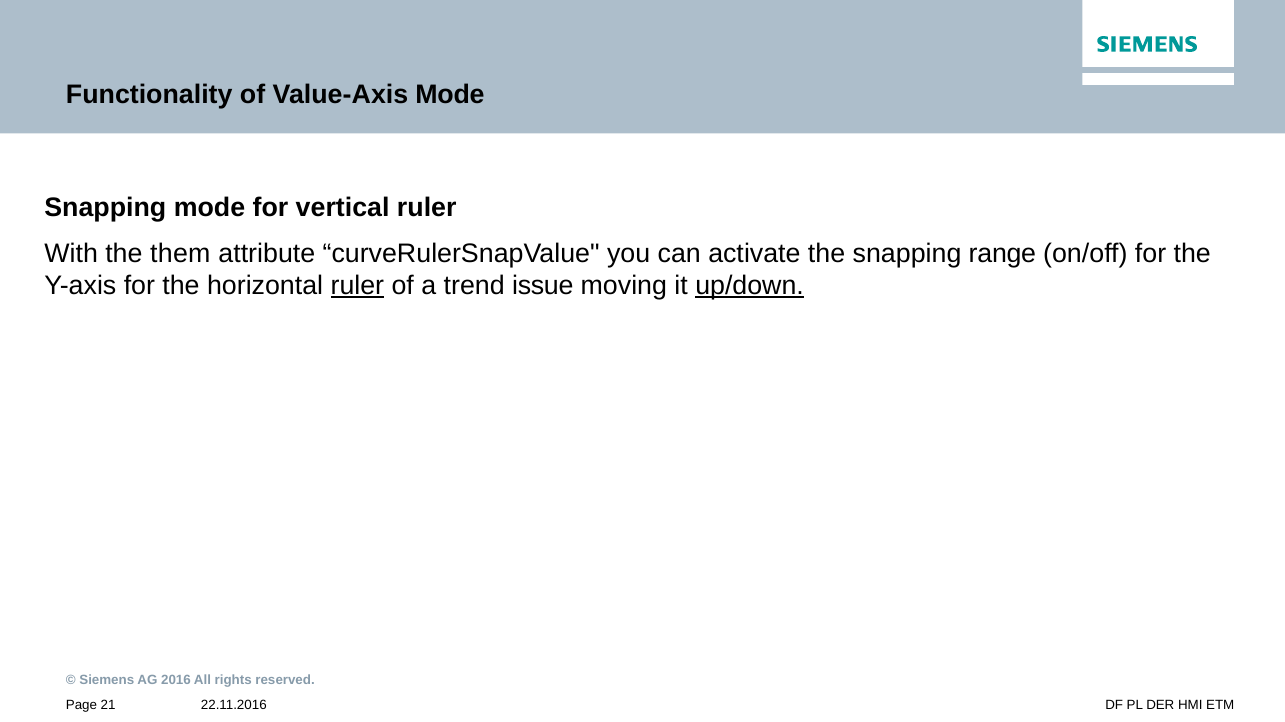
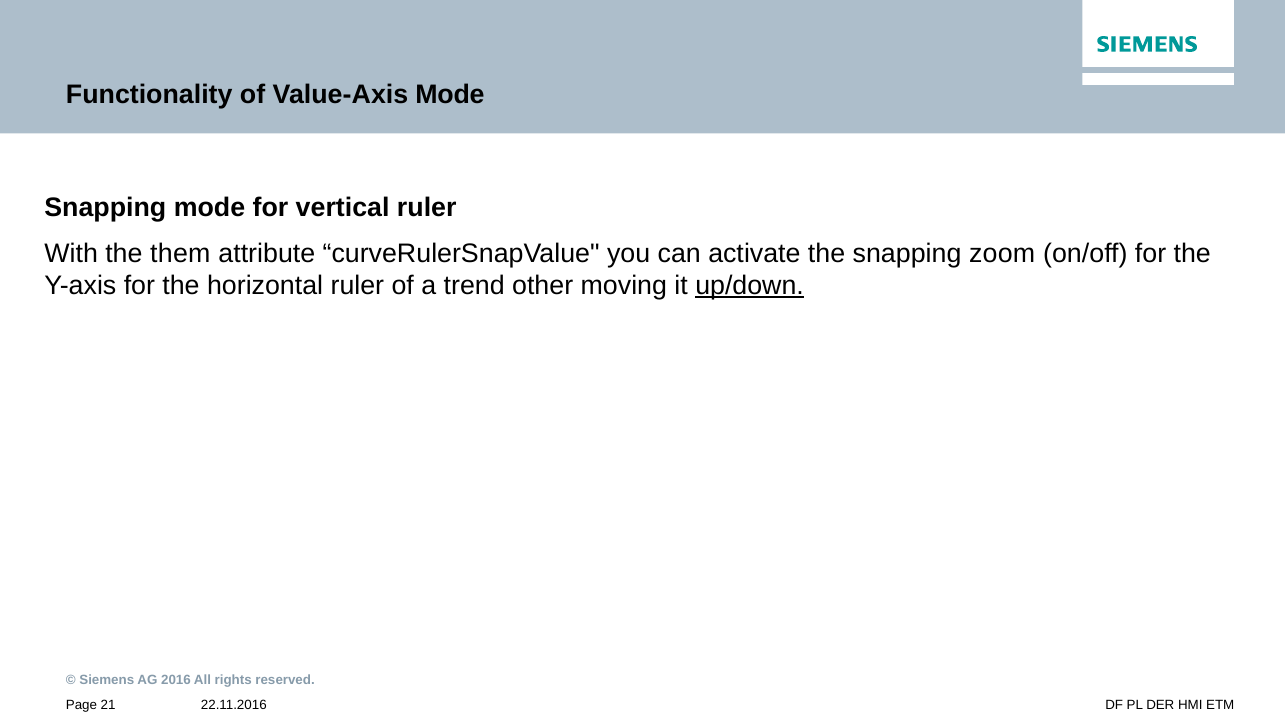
range: range -> zoom
ruler at (357, 286) underline: present -> none
issue: issue -> other
